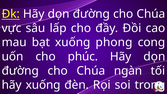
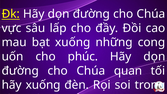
xuống phong: phong -> những
ngàn: ngàn -> quan
